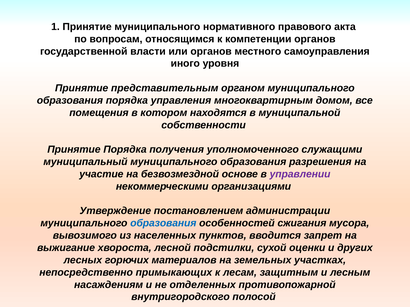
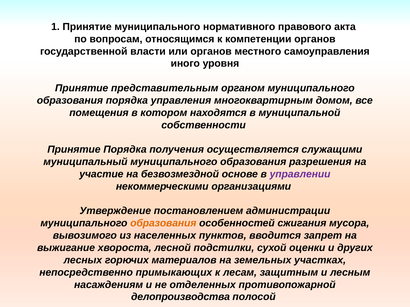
уполномоченного: уполномоченного -> осуществляется
образования at (163, 224) colour: blue -> orange
внутригородского: внутригородского -> делопроизводства
